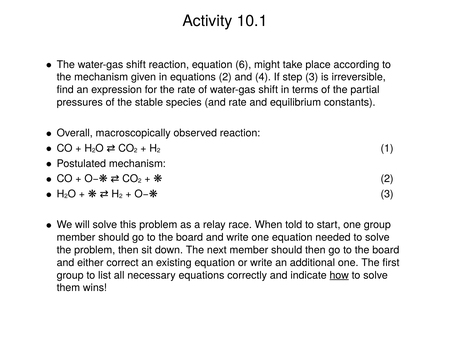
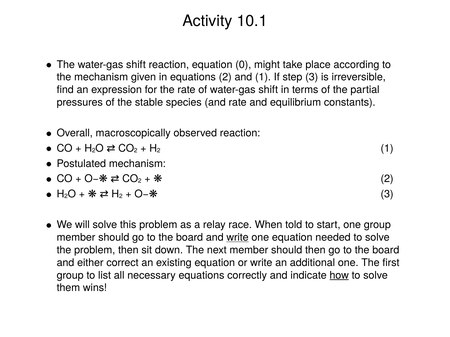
6: 6 -> 0
and 4: 4 -> 1
write at (238, 238) underline: none -> present
